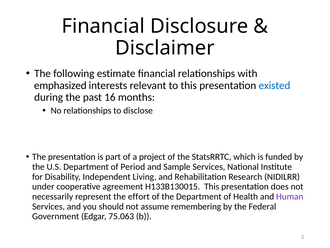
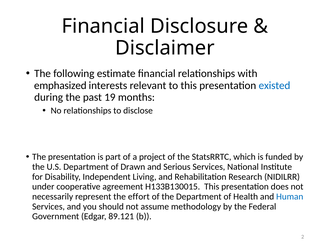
16: 16 -> 19
Period: Period -> Drawn
Sample: Sample -> Serious
Human colour: purple -> blue
remembering: remembering -> methodology
75.063: 75.063 -> 89.121
